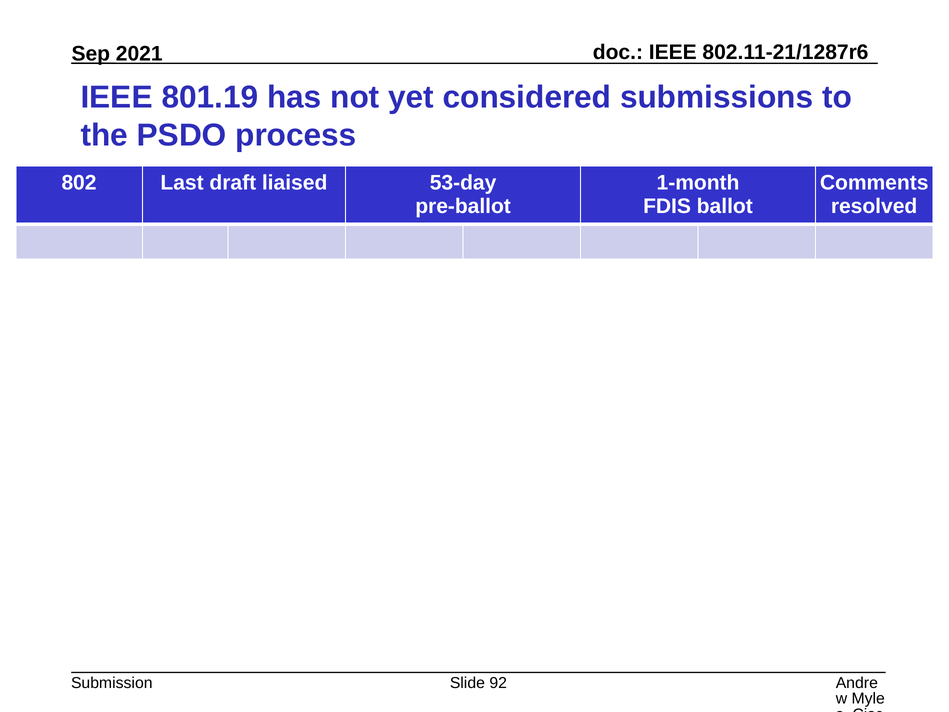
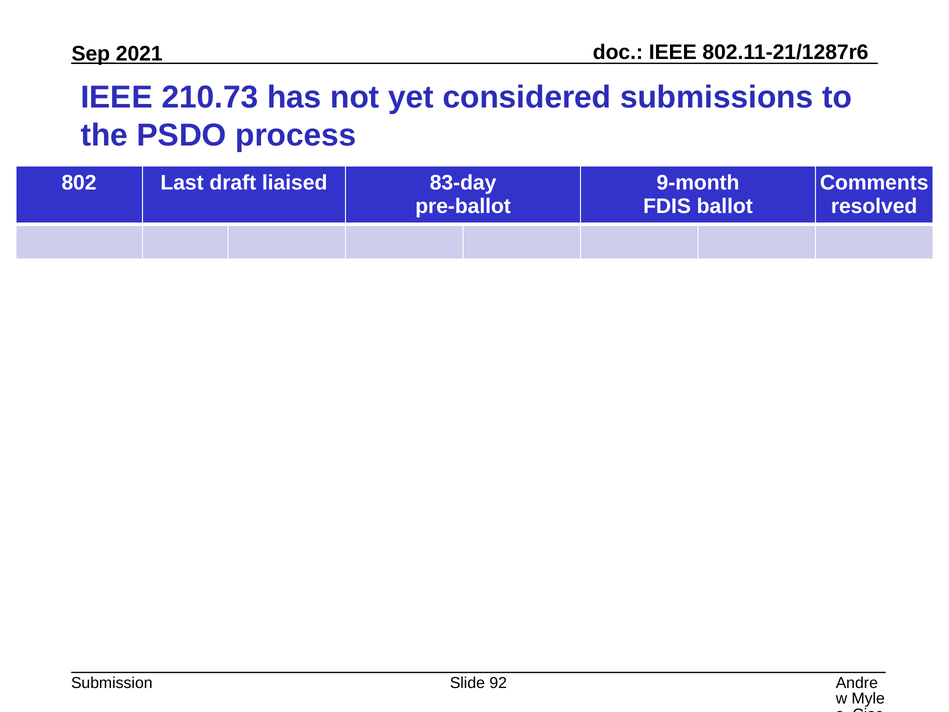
801.19: 801.19 -> 210.73
53-day: 53-day -> 83-day
1-month: 1-month -> 9-month
